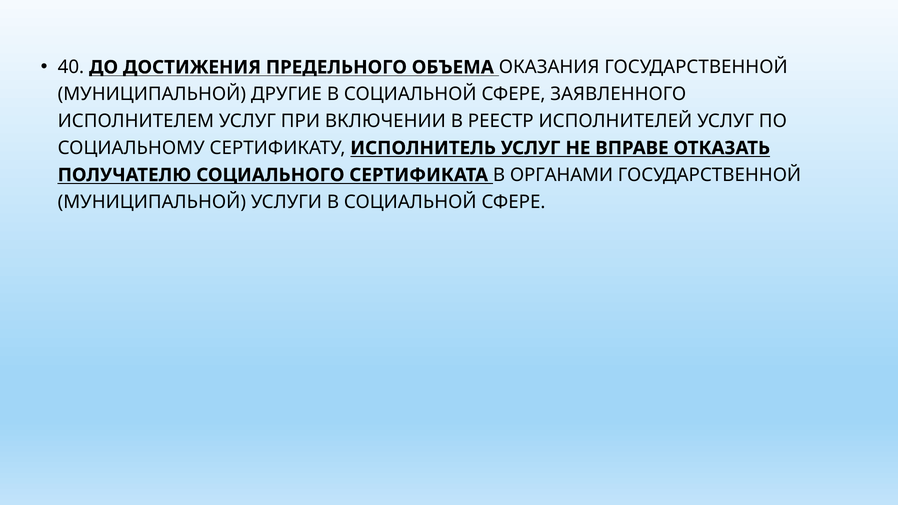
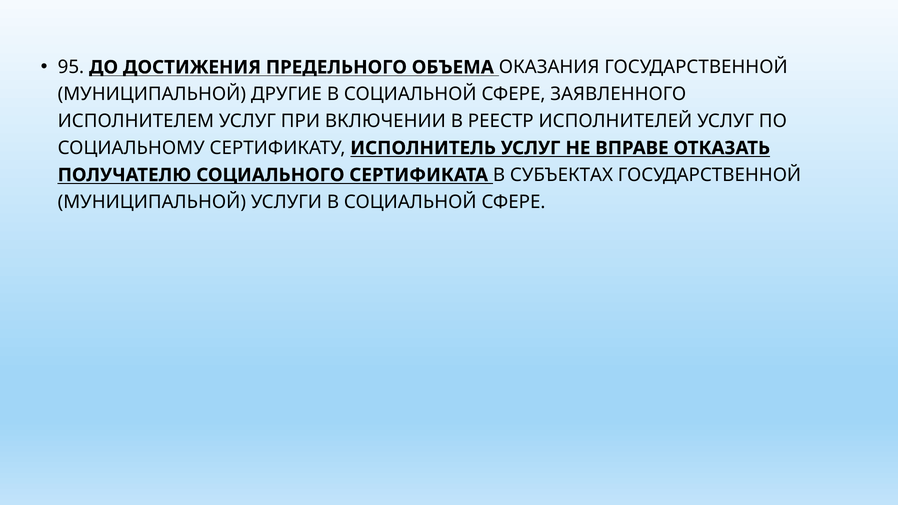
40: 40 -> 95
ОРГАНАМИ: ОРГАНАМИ -> СУБЪЕКТАХ
